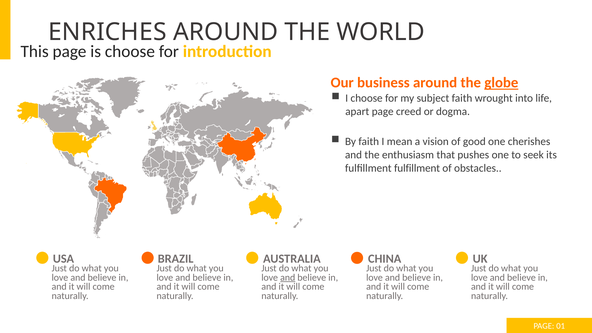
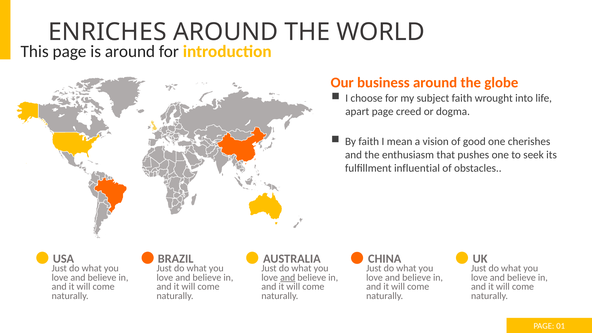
is choose: choose -> around
globe underline: present -> none
fulfillment fulfillment: fulfillment -> influential
